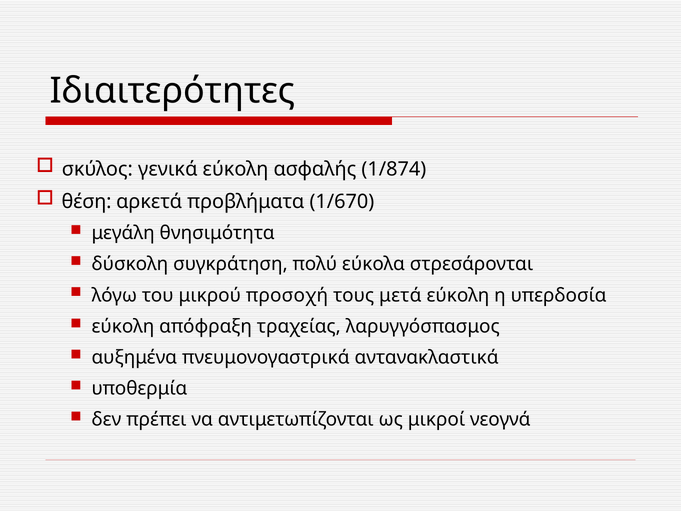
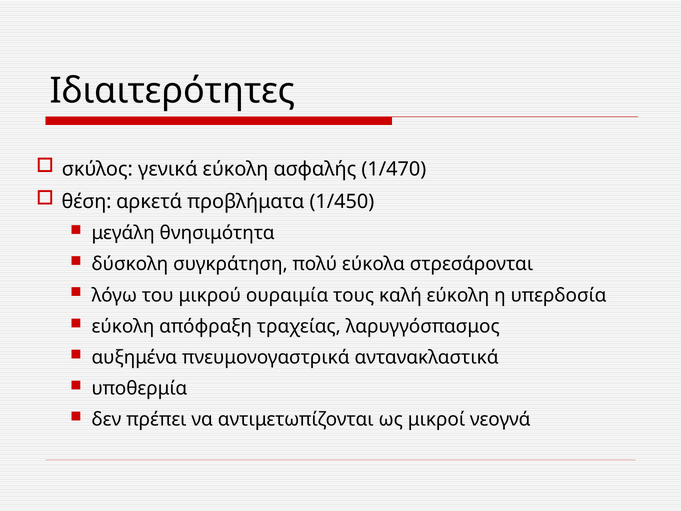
1/874: 1/874 -> 1/470
1/670: 1/670 -> 1/450
προσοχή: προσοχή -> ουραιμία
μετά: μετά -> καλή
